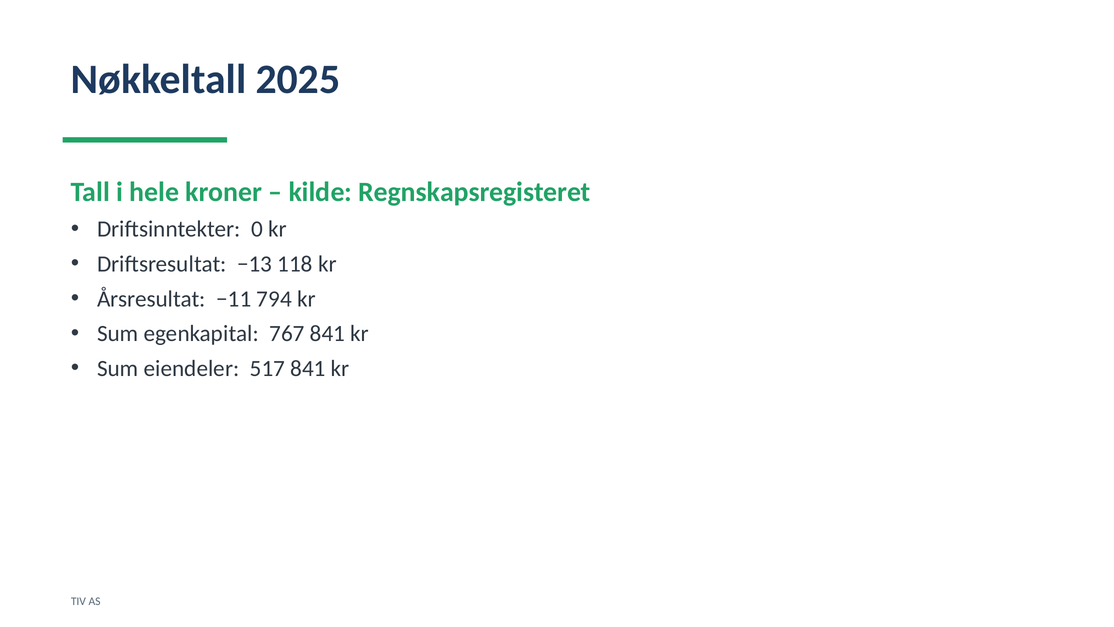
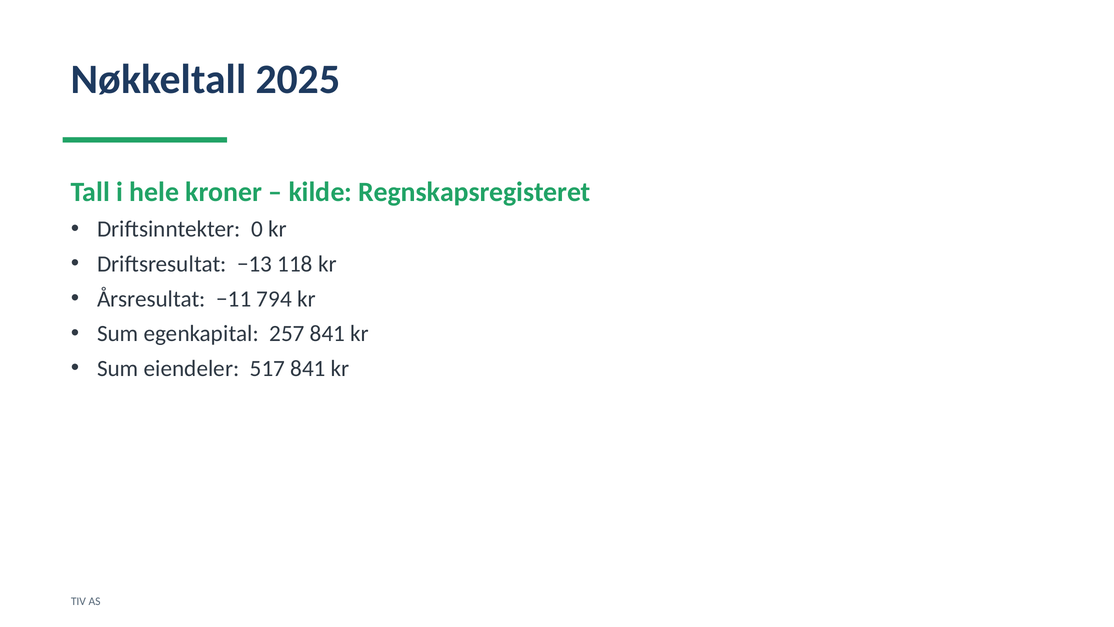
767: 767 -> 257
